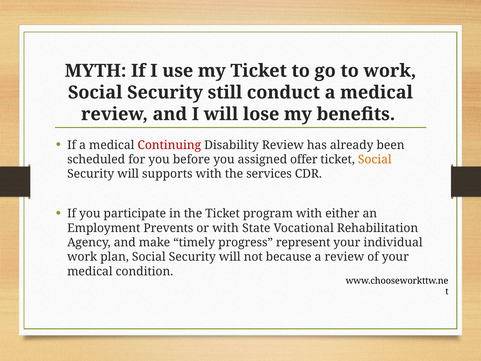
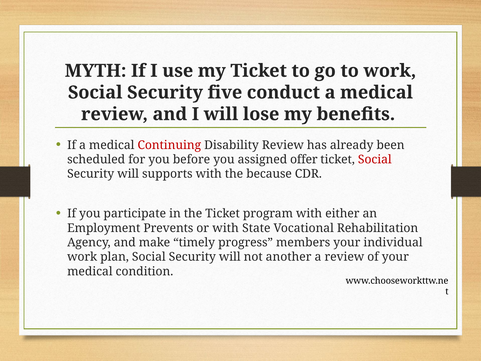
still: still -> five
Social at (375, 159) colour: orange -> red
services: services -> because
represent: represent -> members
because: because -> another
